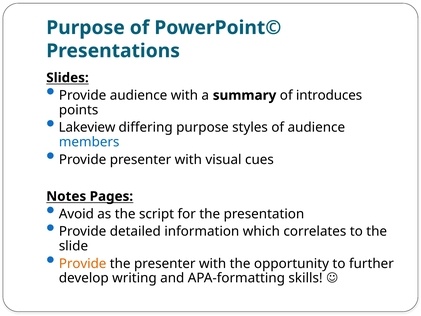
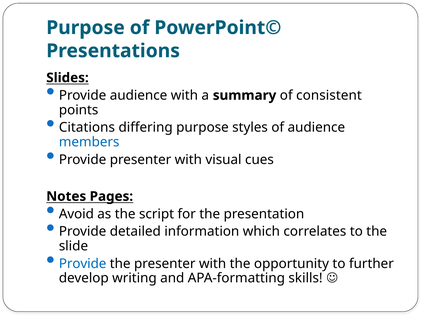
introduces: introduces -> consistent
Lakeview: Lakeview -> Citations
Provide at (83, 263) colour: orange -> blue
